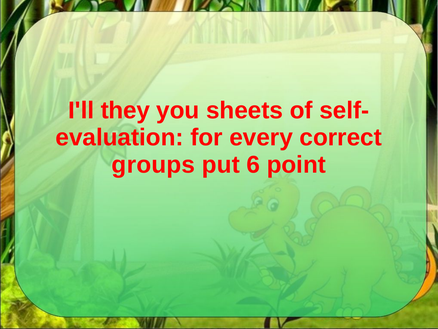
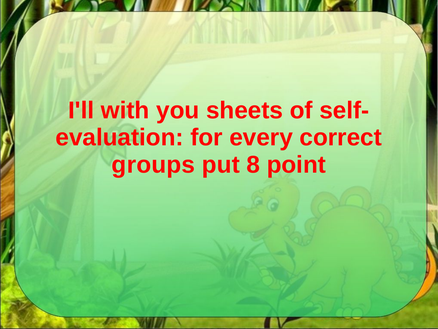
they: they -> with
6: 6 -> 8
